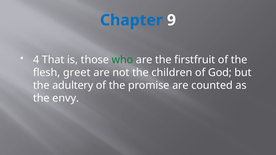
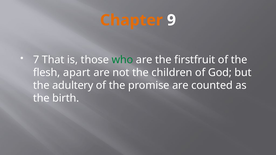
Chapter colour: blue -> orange
4: 4 -> 7
greet: greet -> apart
envy: envy -> birth
